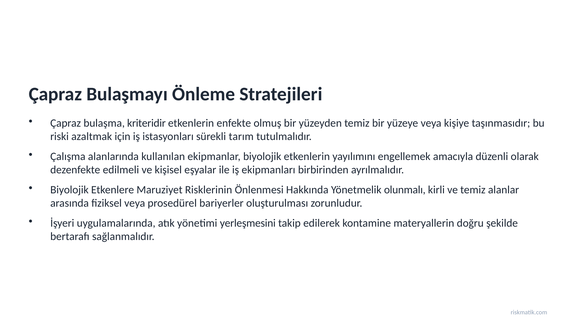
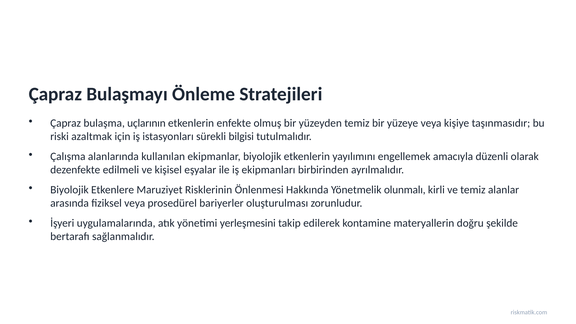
kriteridir: kriteridir -> uçlarının
tarım: tarım -> bilgisi
